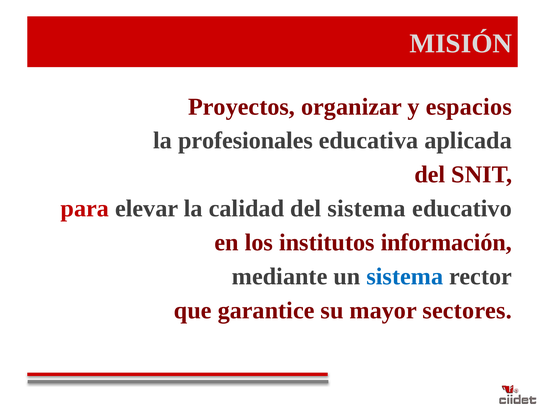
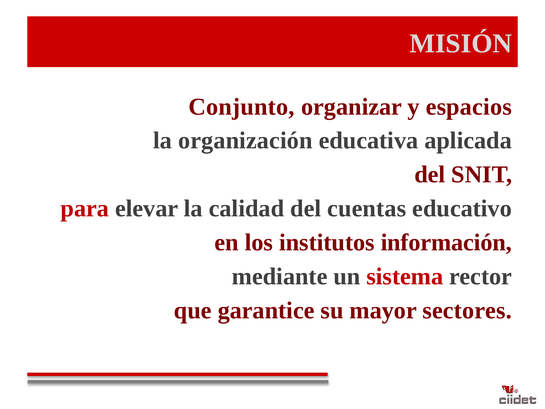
Proyectos: Proyectos -> Conjunto
profesionales: profesionales -> organización
del sistema: sistema -> cuentas
sistema at (405, 276) colour: blue -> red
